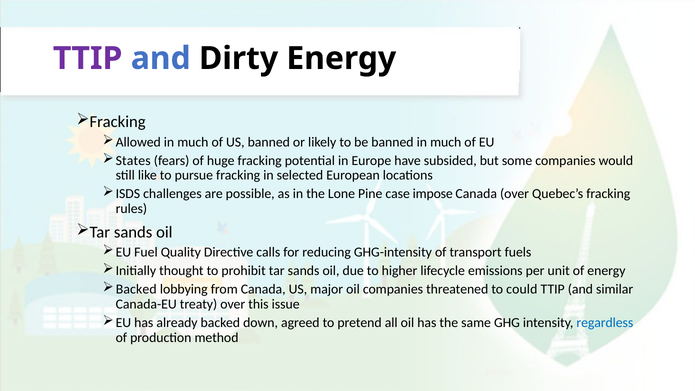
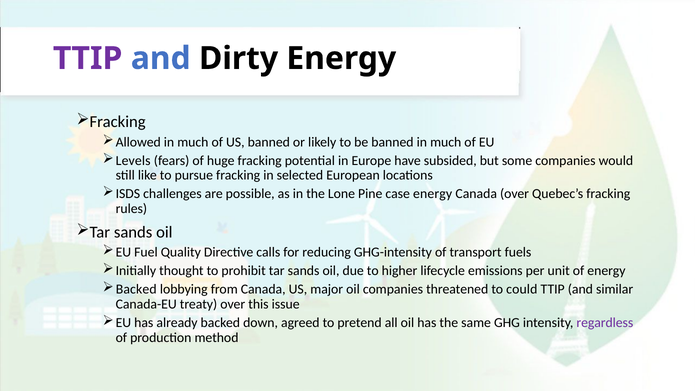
States: States -> Levels
case impose: impose -> energy
regardless colour: blue -> purple
